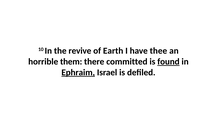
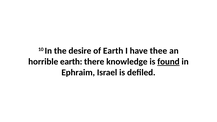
revive: revive -> desire
horrible them: them -> earth
committed: committed -> knowledge
Ephraim underline: present -> none
